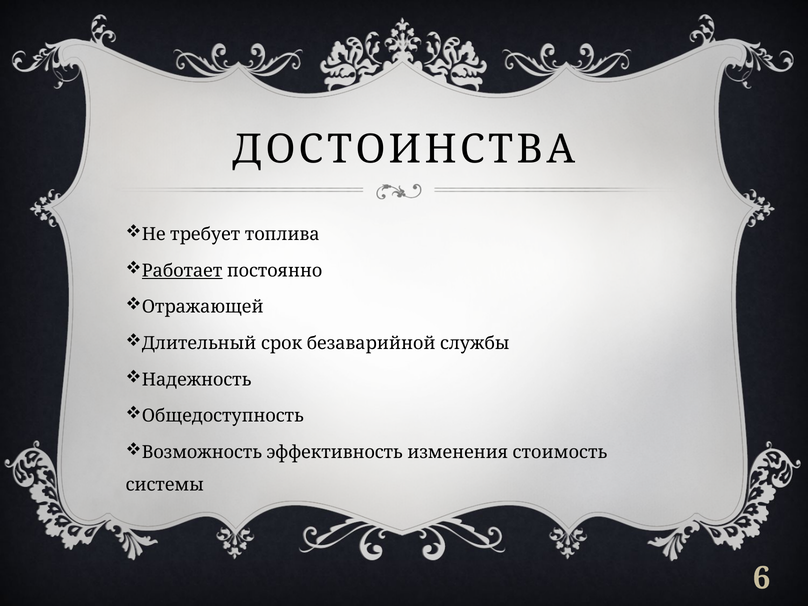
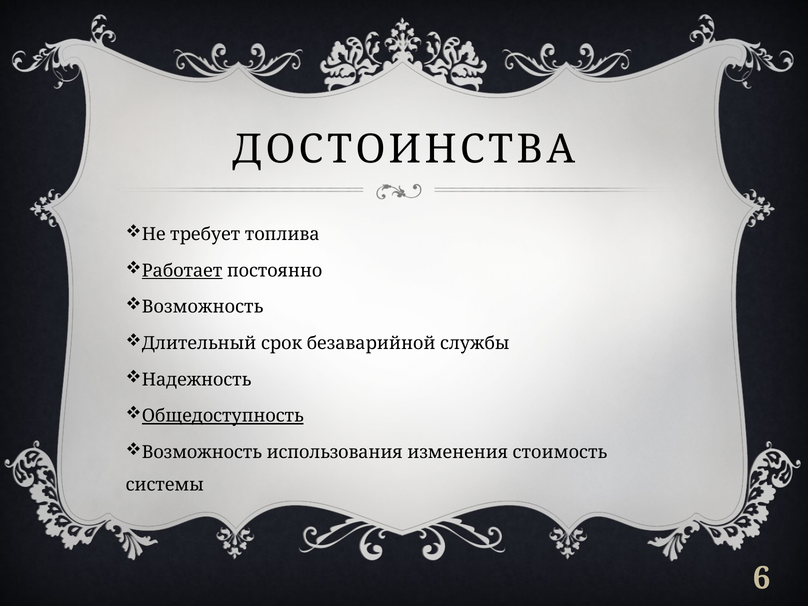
Отражающей at (203, 307): Отражающей -> Возможность
Общедоступность underline: none -> present
эффективность: эффективность -> использования
